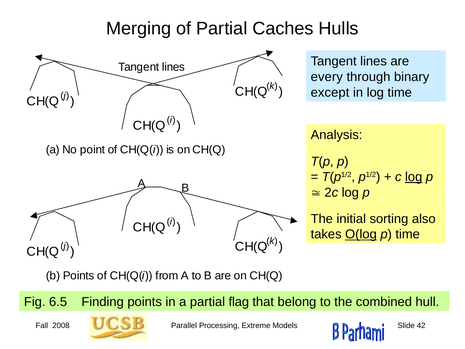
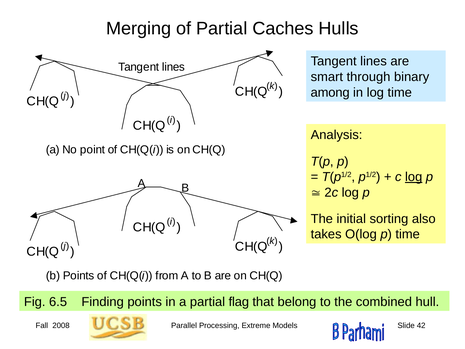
every: every -> smart
except: except -> among
O(log underline: present -> none
